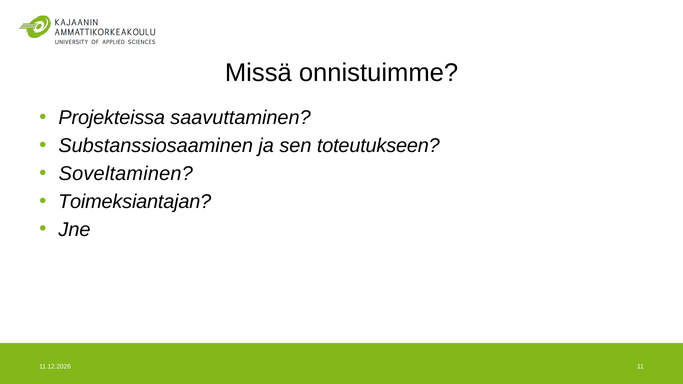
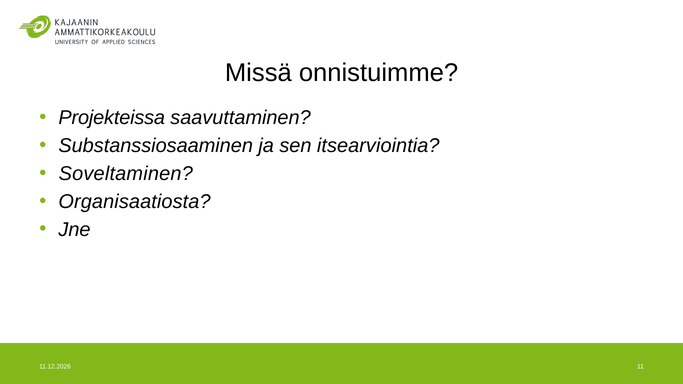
toteutukseen: toteutukseen -> itsearviointia
Toimeksiantajan: Toimeksiantajan -> Organisaatiosta
